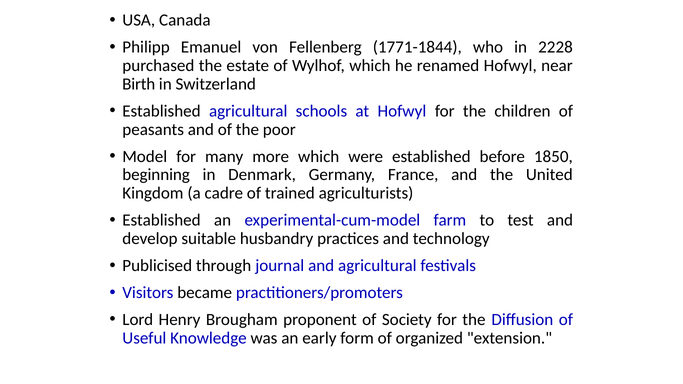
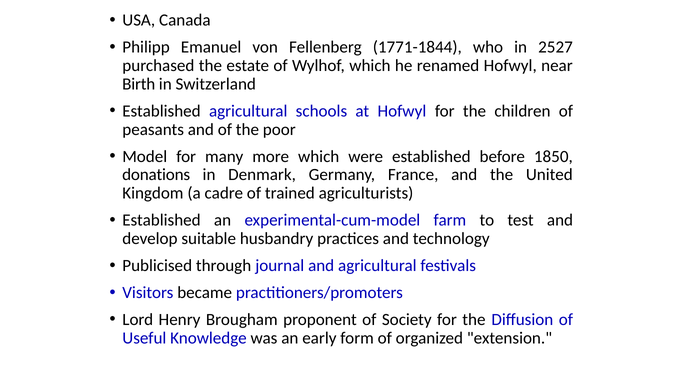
2228: 2228 -> 2527
beginning: beginning -> donations
